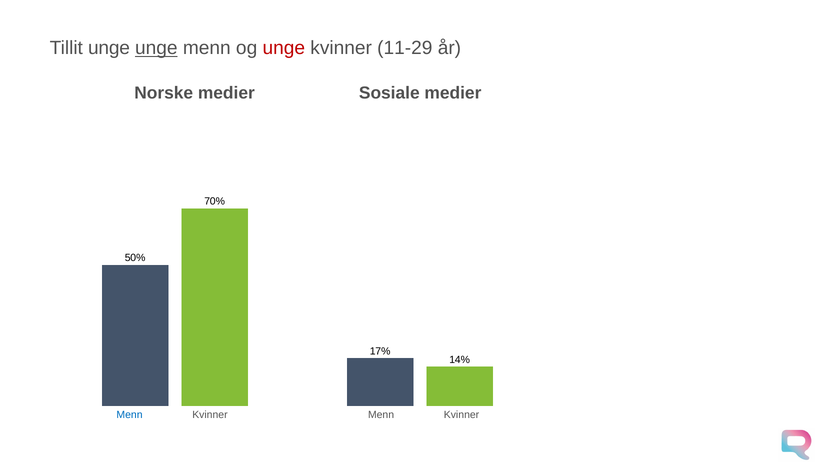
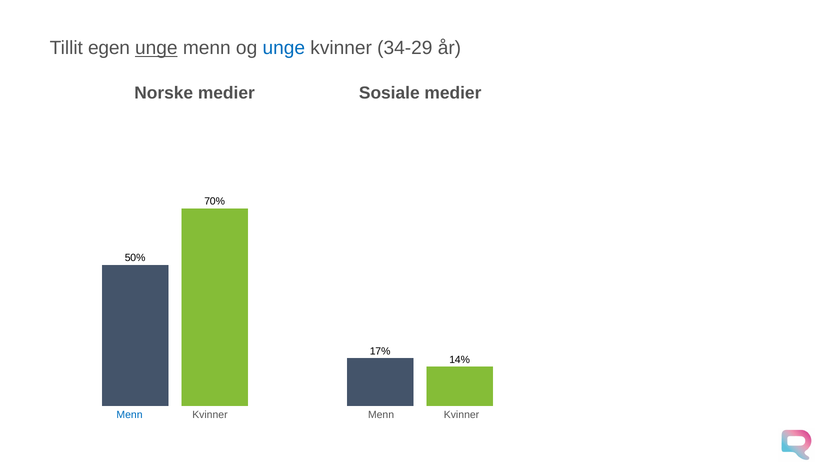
Tillit unge: unge -> egen
unge at (284, 48) colour: red -> blue
11-29: 11-29 -> 34-29
